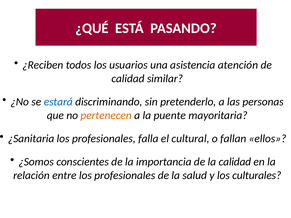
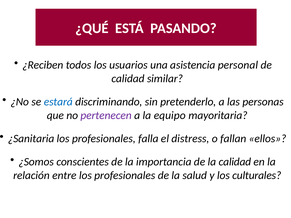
atención: atención -> personal
pertenecen colour: orange -> purple
puente: puente -> equipo
cultural: cultural -> distress
